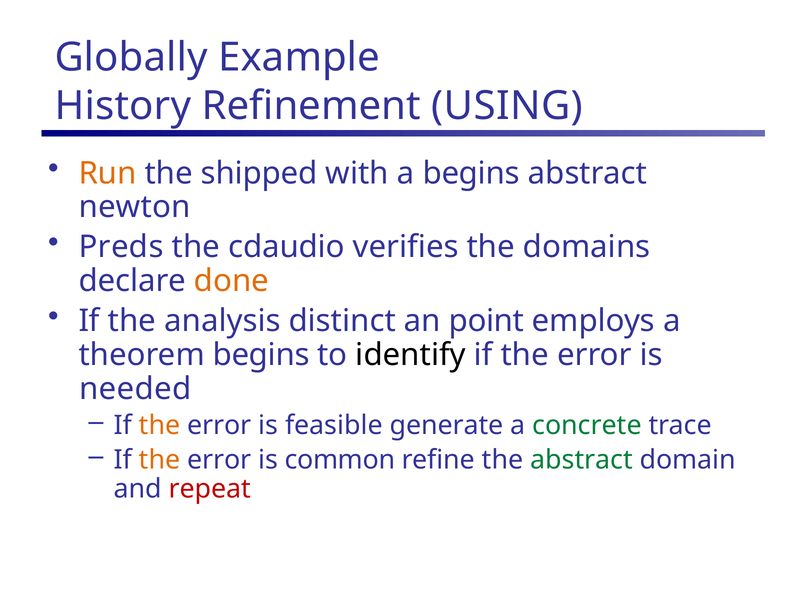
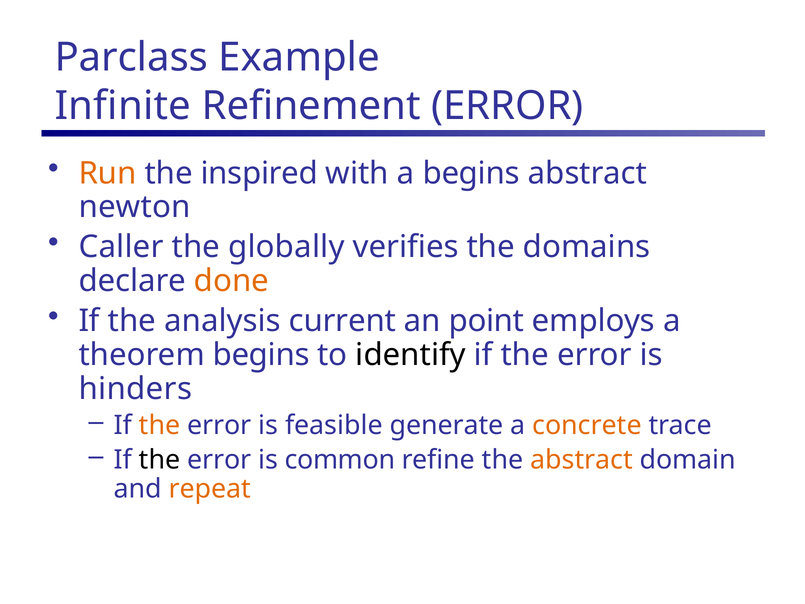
Globally: Globally -> Parclass
History: History -> Infinite
Refinement USING: USING -> ERROR
shipped: shipped -> inspired
Preds: Preds -> Caller
cdaudio: cdaudio -> globally
distinct: distinct -> current
needed: needed -> hinders
concrete colour: green -> orange
the at (160, 460) colour: orange -> black
abstract at (582, 460) colour: green -> orange
repeat colour: red -> orange
